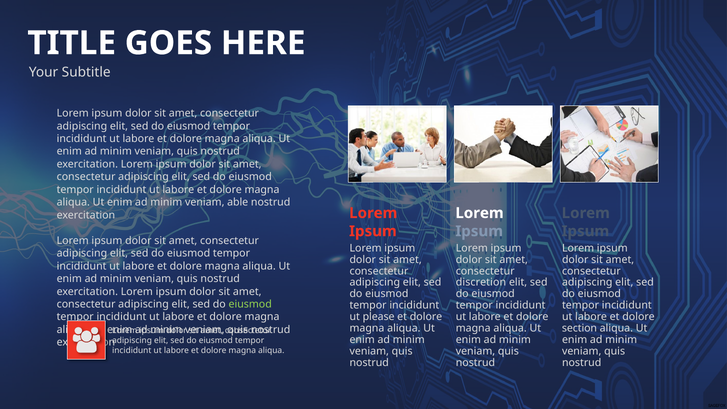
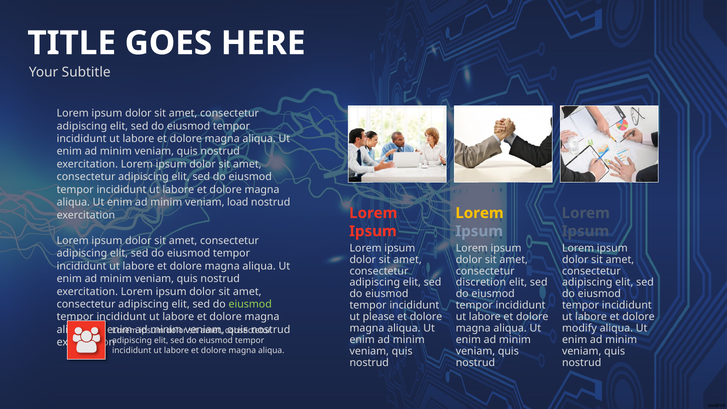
able: able -> load
Lorem at (480, 213) colour: white -> yellow
section: section -> modify
